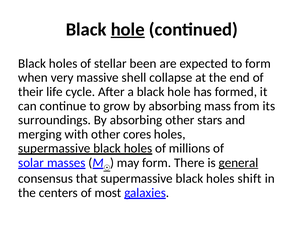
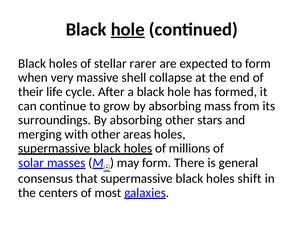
been: been -> rarer
cores: cores -> areas
general underline: present -> none
